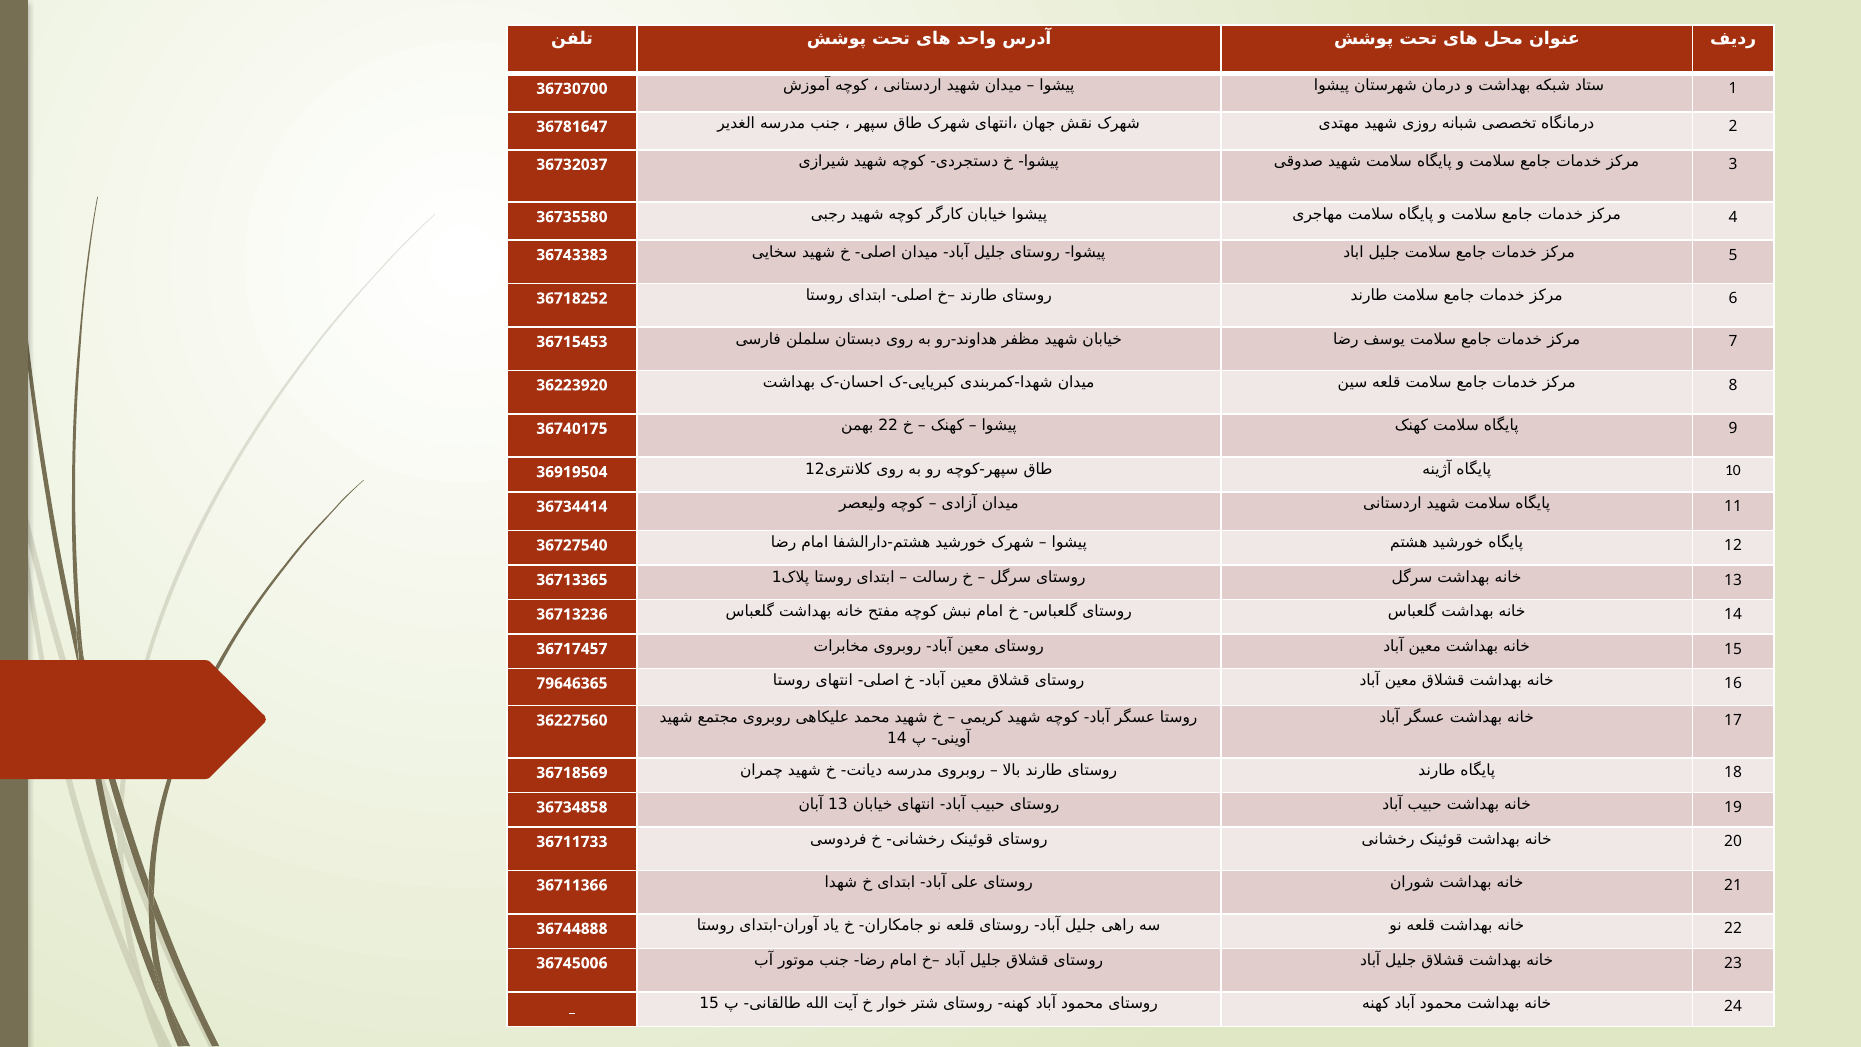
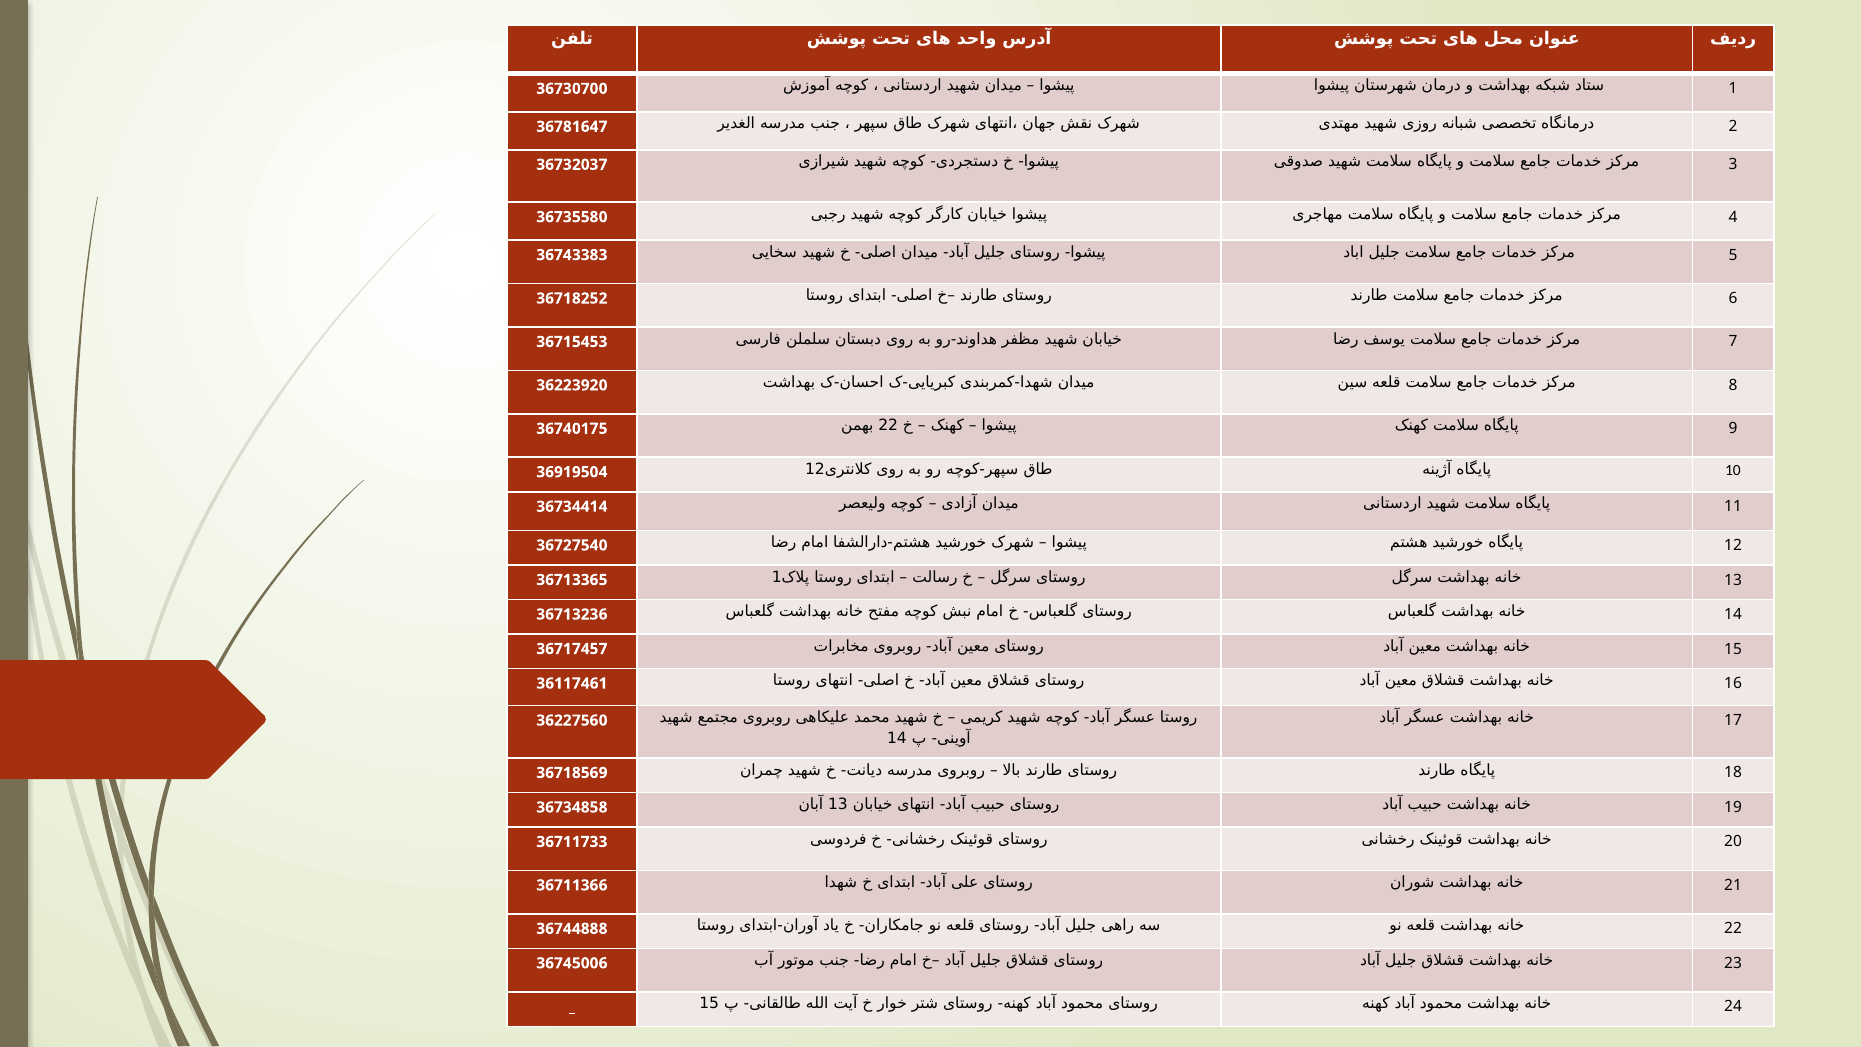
79646365: 79646365 -> 36117461
